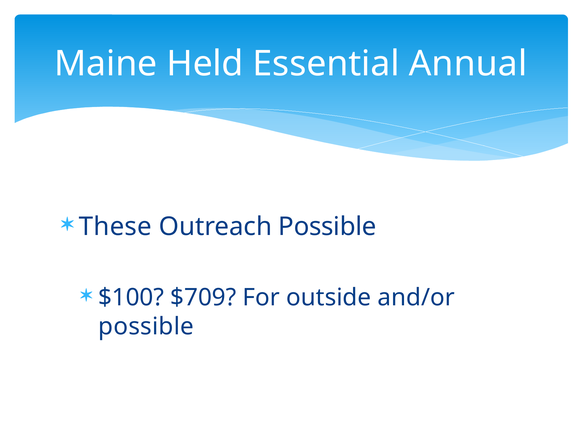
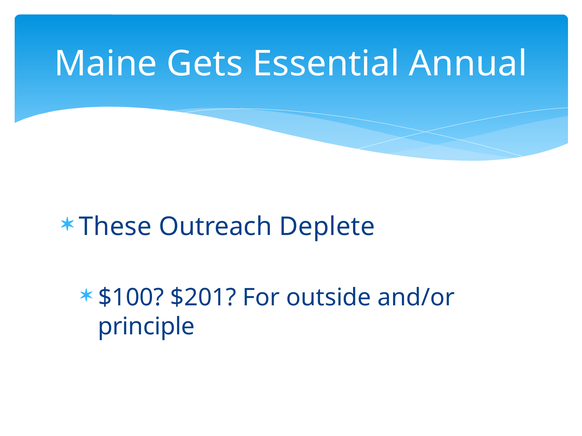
Held: Held -> Gets
Outreach Possible: Possible -> Deplete
$709: $709 -> $201
possible at (146, 327): possible -> principle
